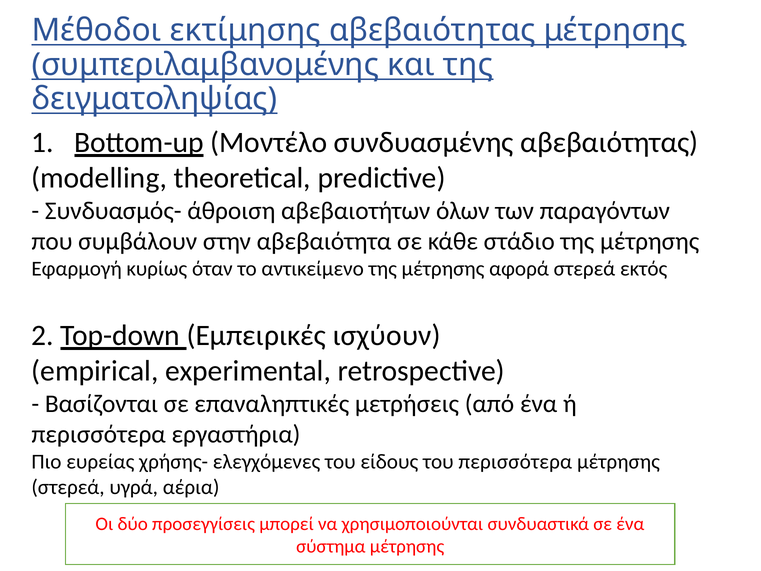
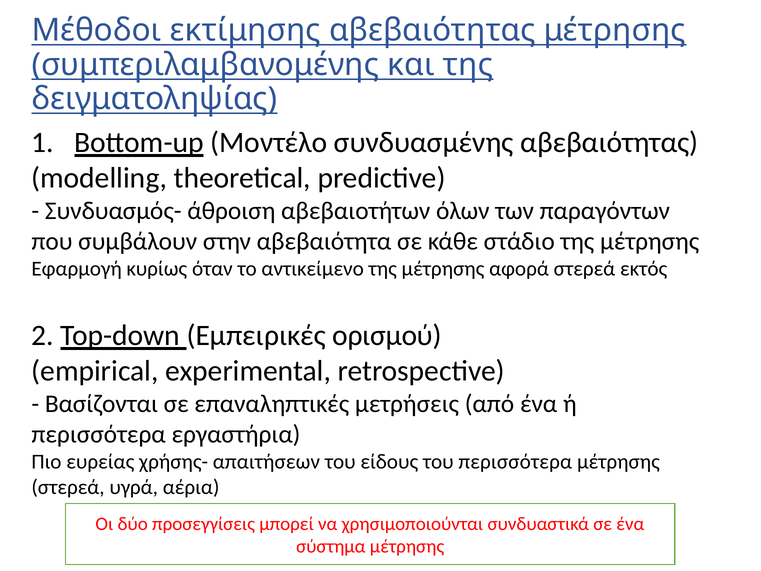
ισχύουν: ισχύουν -> ορισμού
ελεγχόμενες: ελεγχόμενες -> απαιτήσεων
